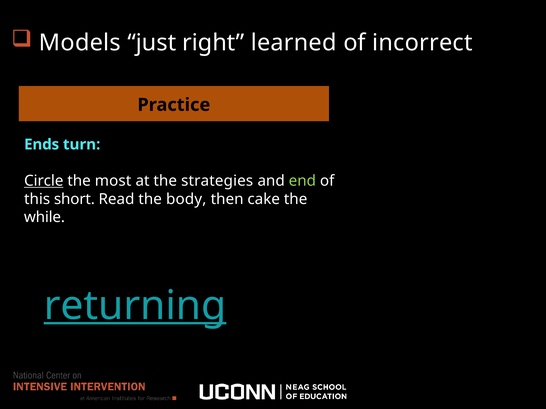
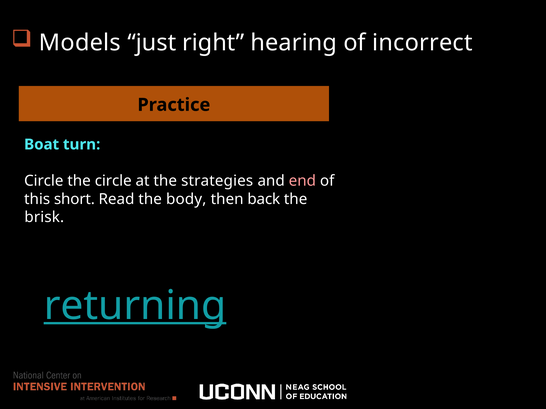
learned: learned -> hearing
Ends: Ends -> Boat
Circle at (44, 181) underline: present -> none
the most: most -> circle
end colour: light green -> pink
cake: cake -> back
while: while -> brisk
